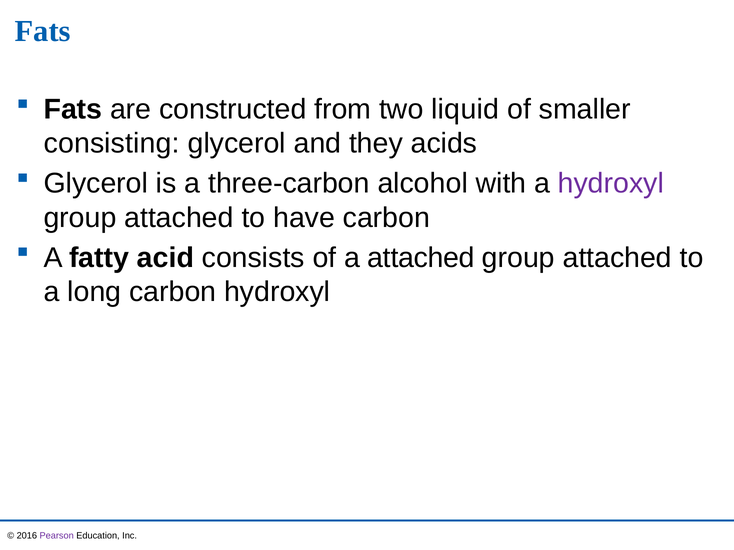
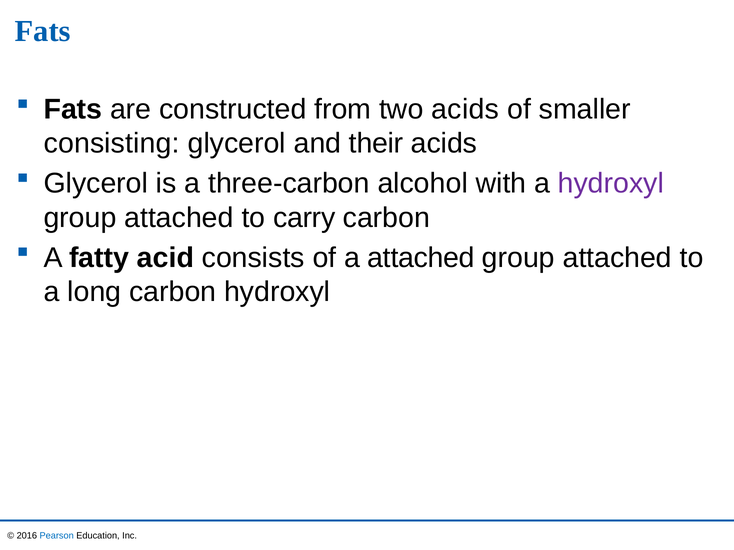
two liquid: liquid -> acids
they: they -> their
have: have -> carry
Pearson colour: purple -> blue
